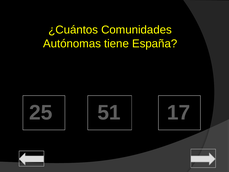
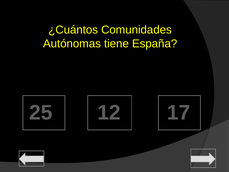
51: 51 -> 12
